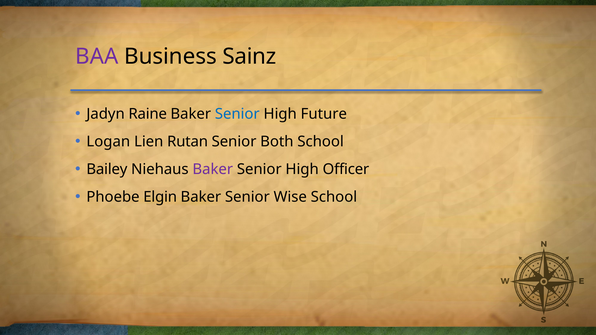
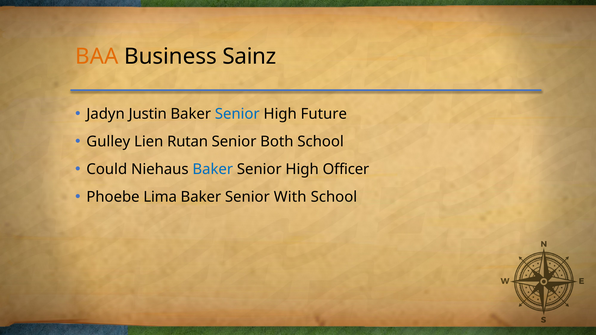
BAA colour: purple -> orange
Raine: Raine -> Justin
Logan: Logan -> Gulley
Bailey: Bailey -> Could
Baker at (213, 169) colour: purple -> blue
Elgin: Elgin -> Lima
Wise: Wise -> With
